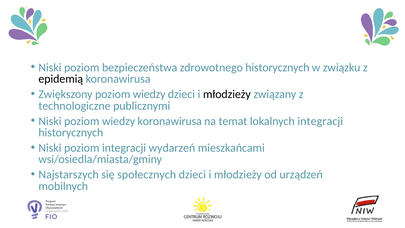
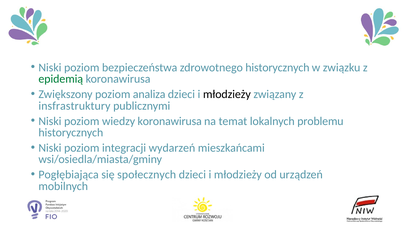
epidemią colour: black -> green
Zwiększony poziom wiedzy: wiedzy -> analiza
technologiczne: technologiczne -> insfrastruktury
lokalnych integracji: integracji -> problemu
Najstarszych: Najstarszych -> Pogłębiająca
